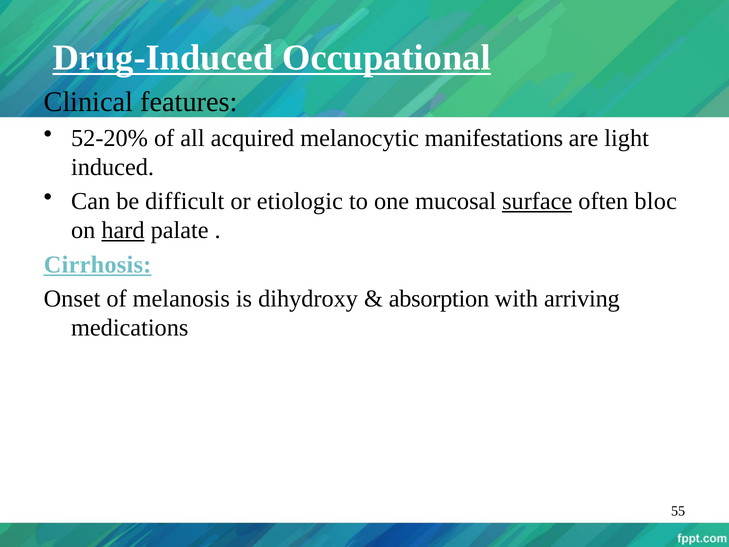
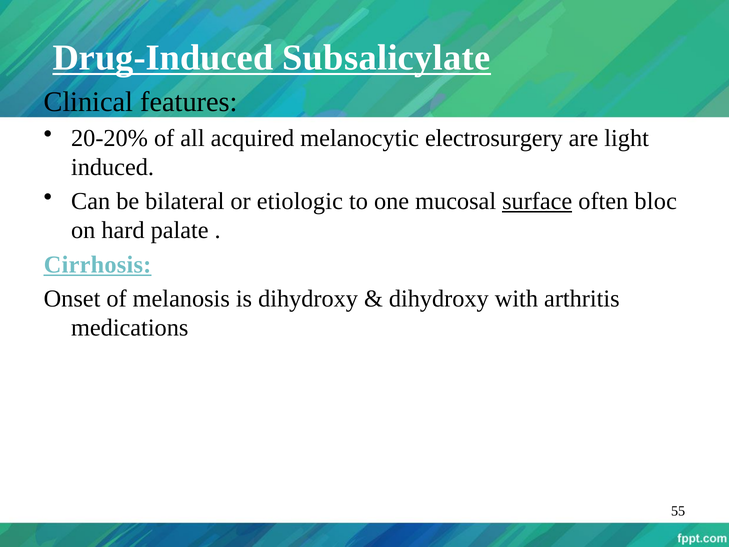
Occupational: Occupational -> Subsalicylate
52-20%: 52-20% -> 20-20%
manifestations: manifestations -> electrosurgery
difficult: difficult -> bilateral
hard underline: present -> none
absorption at (439, 298): absorption -> dihydroxy
arriving: arriving -> arthritis
